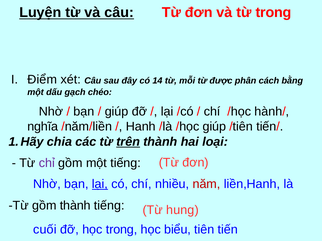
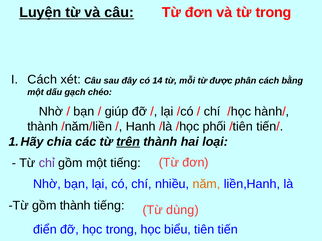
Điểm at (42, 80): Điểm -> Cách
nghĩa at (43, 127): nghĩa -> thành
/học giúp: giúp -> phối
lại at (100, 184) underline: present -> none
năm colour: red -> orange
hung: hung -> dùng
cuối: cuối -> điển
